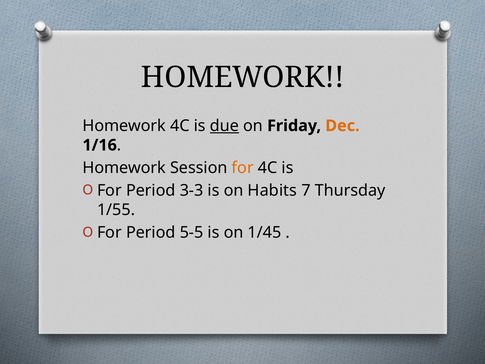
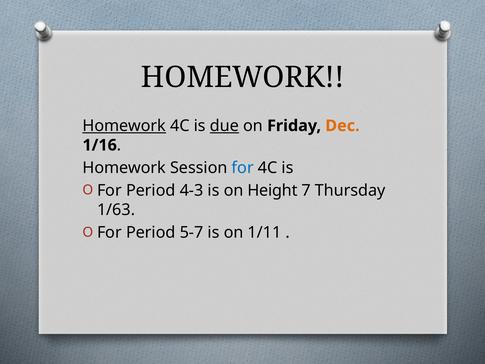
Homework at (124, 126) underline: none -> present
for at (243, 168) colour: orange -> blue
3-3: 3-3 -> 4-3
Habits: Habits -> Height
1/55: 1/55 -> 1/63
5-5: 5-5 -> 5-7
1/45: 1/45 -> 1/11
